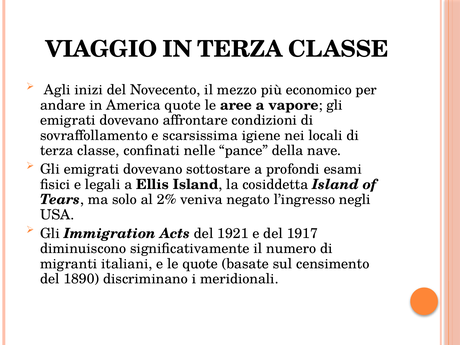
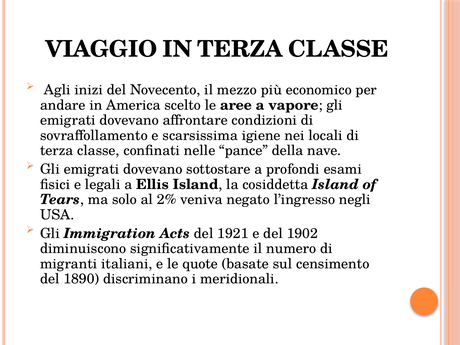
America quote: quote -> scelto
1917: 1917 -> 1902
